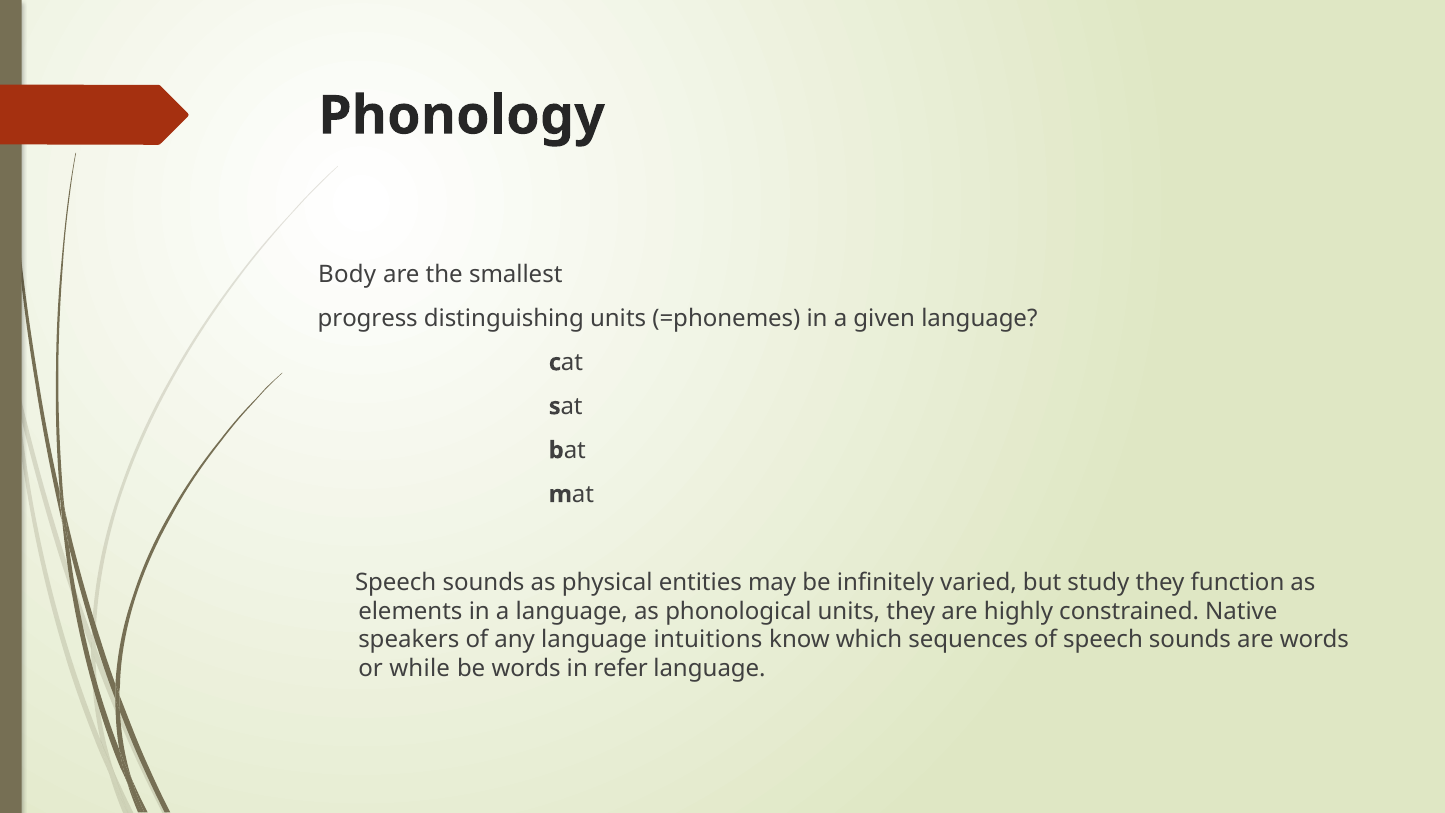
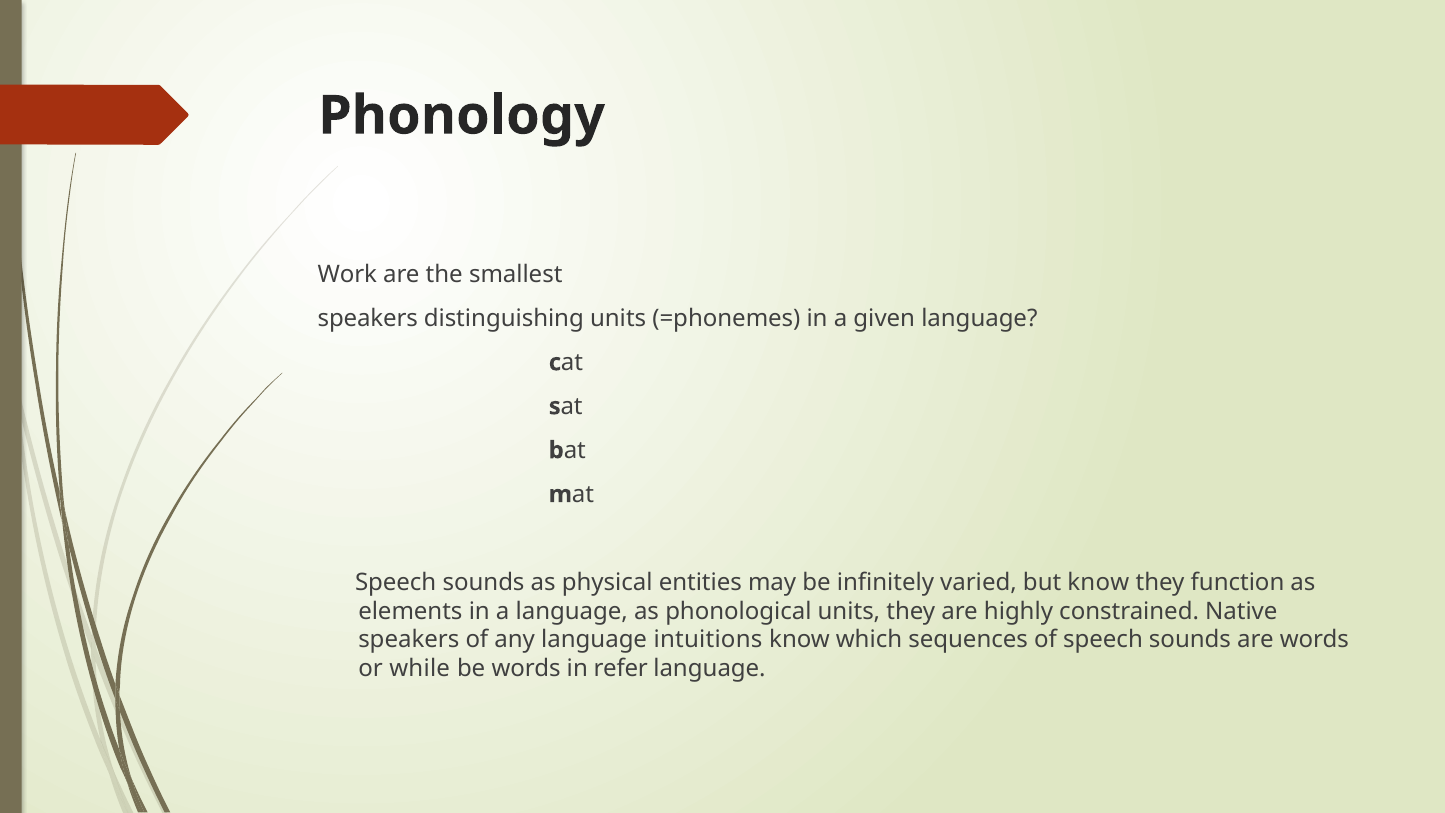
Body: Body -> Work
progress at (368, 318): progress -> speakers
but study: study -> know
